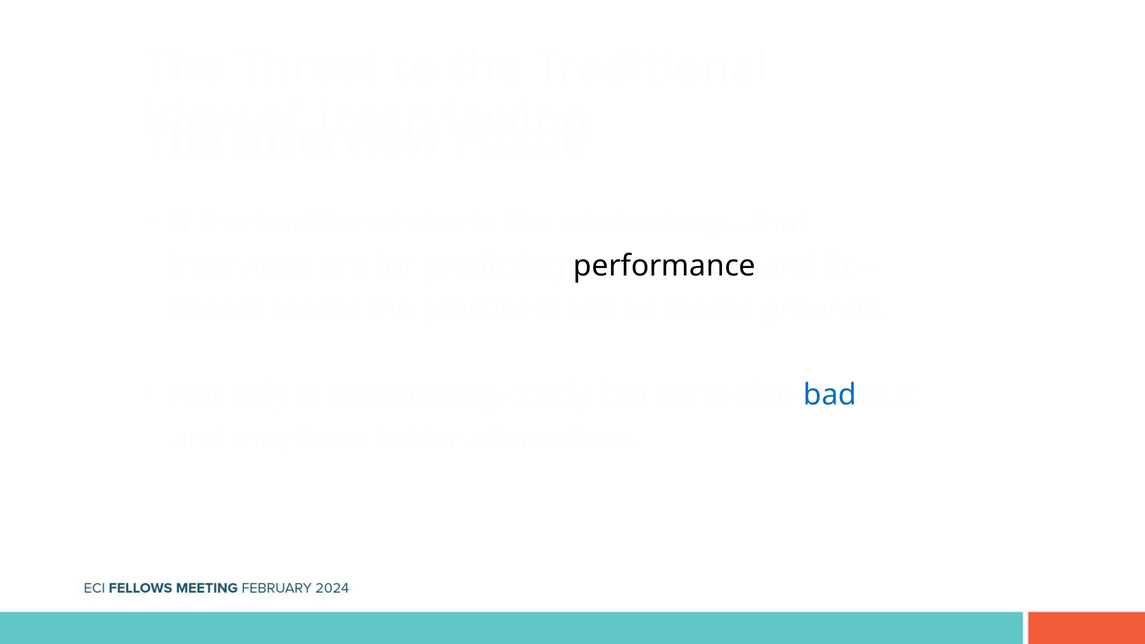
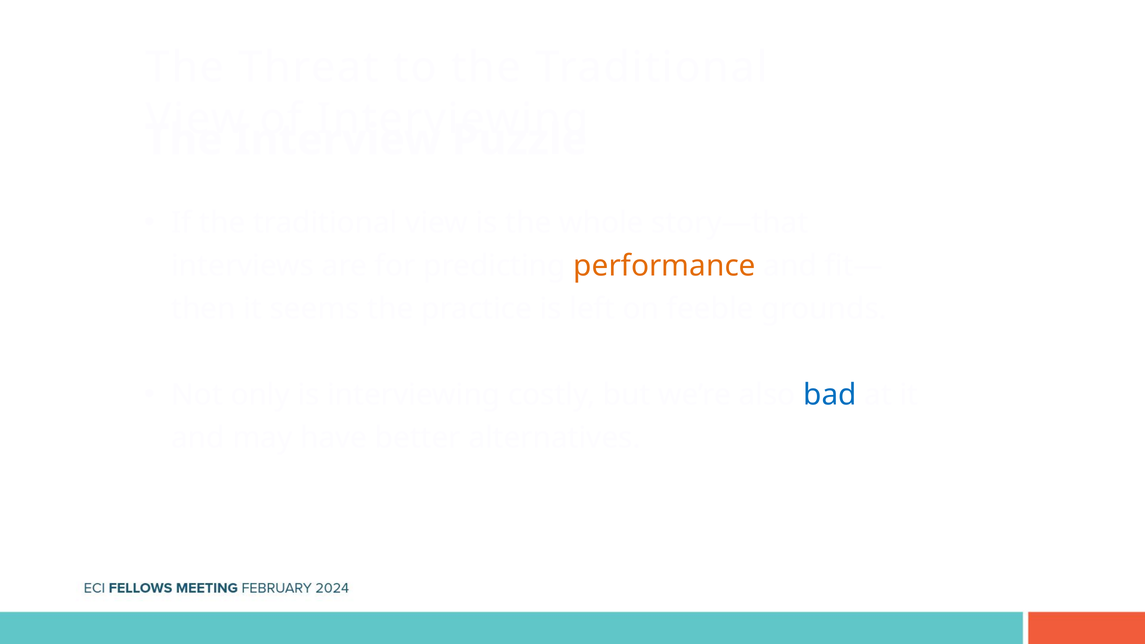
performance colour: black -> orange
